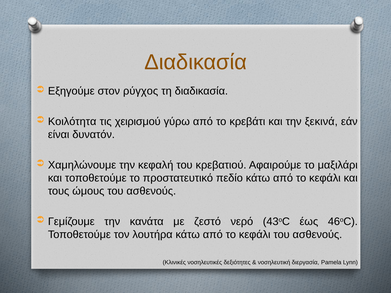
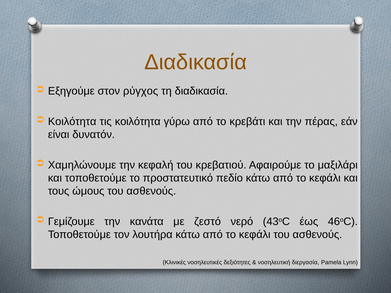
τις χειρισμού: χειρισμού -> κοιλότητα
ξεκινά: ξεκινά -> πέρας
